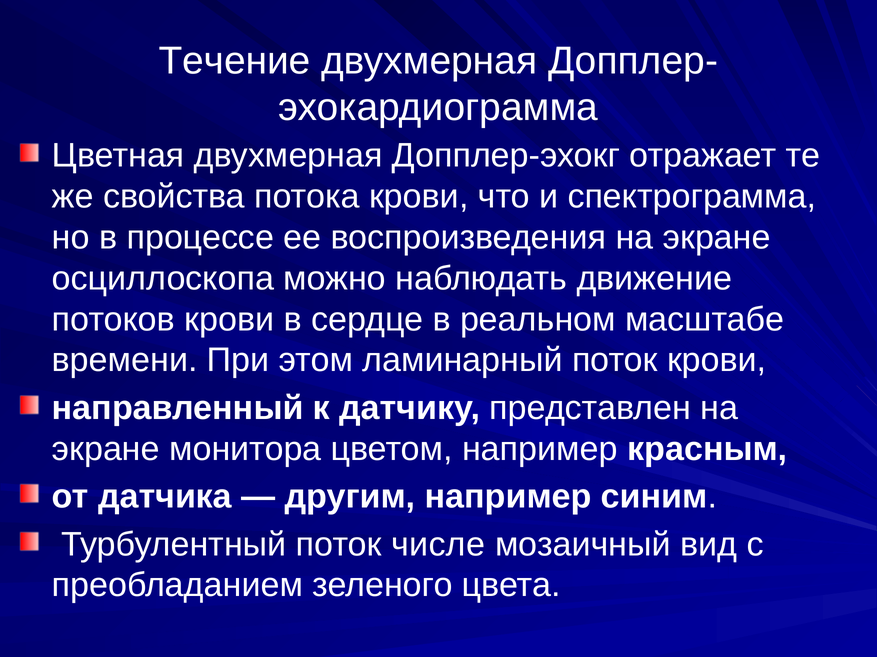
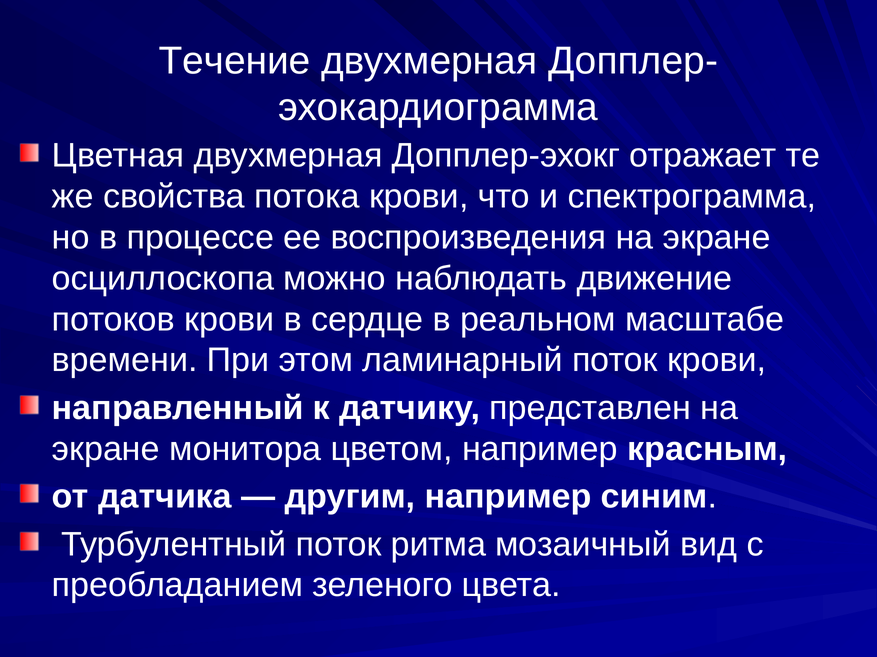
числе: числе -> ритма
